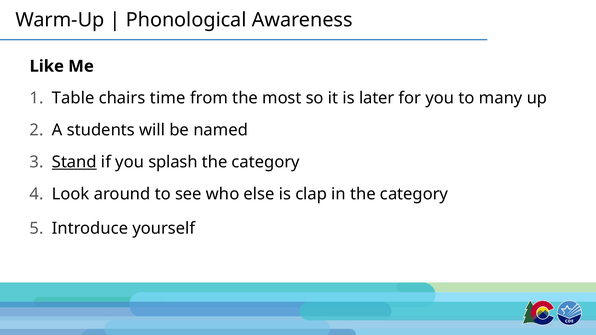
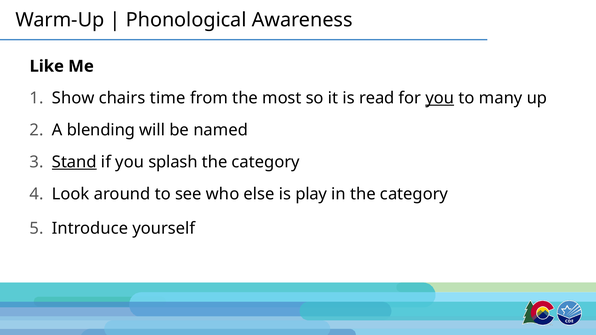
Table: Table -> Show
later: later -> read
you at (440, 98) underline: none -> present
students: students -> blending
clap: clap -> play
